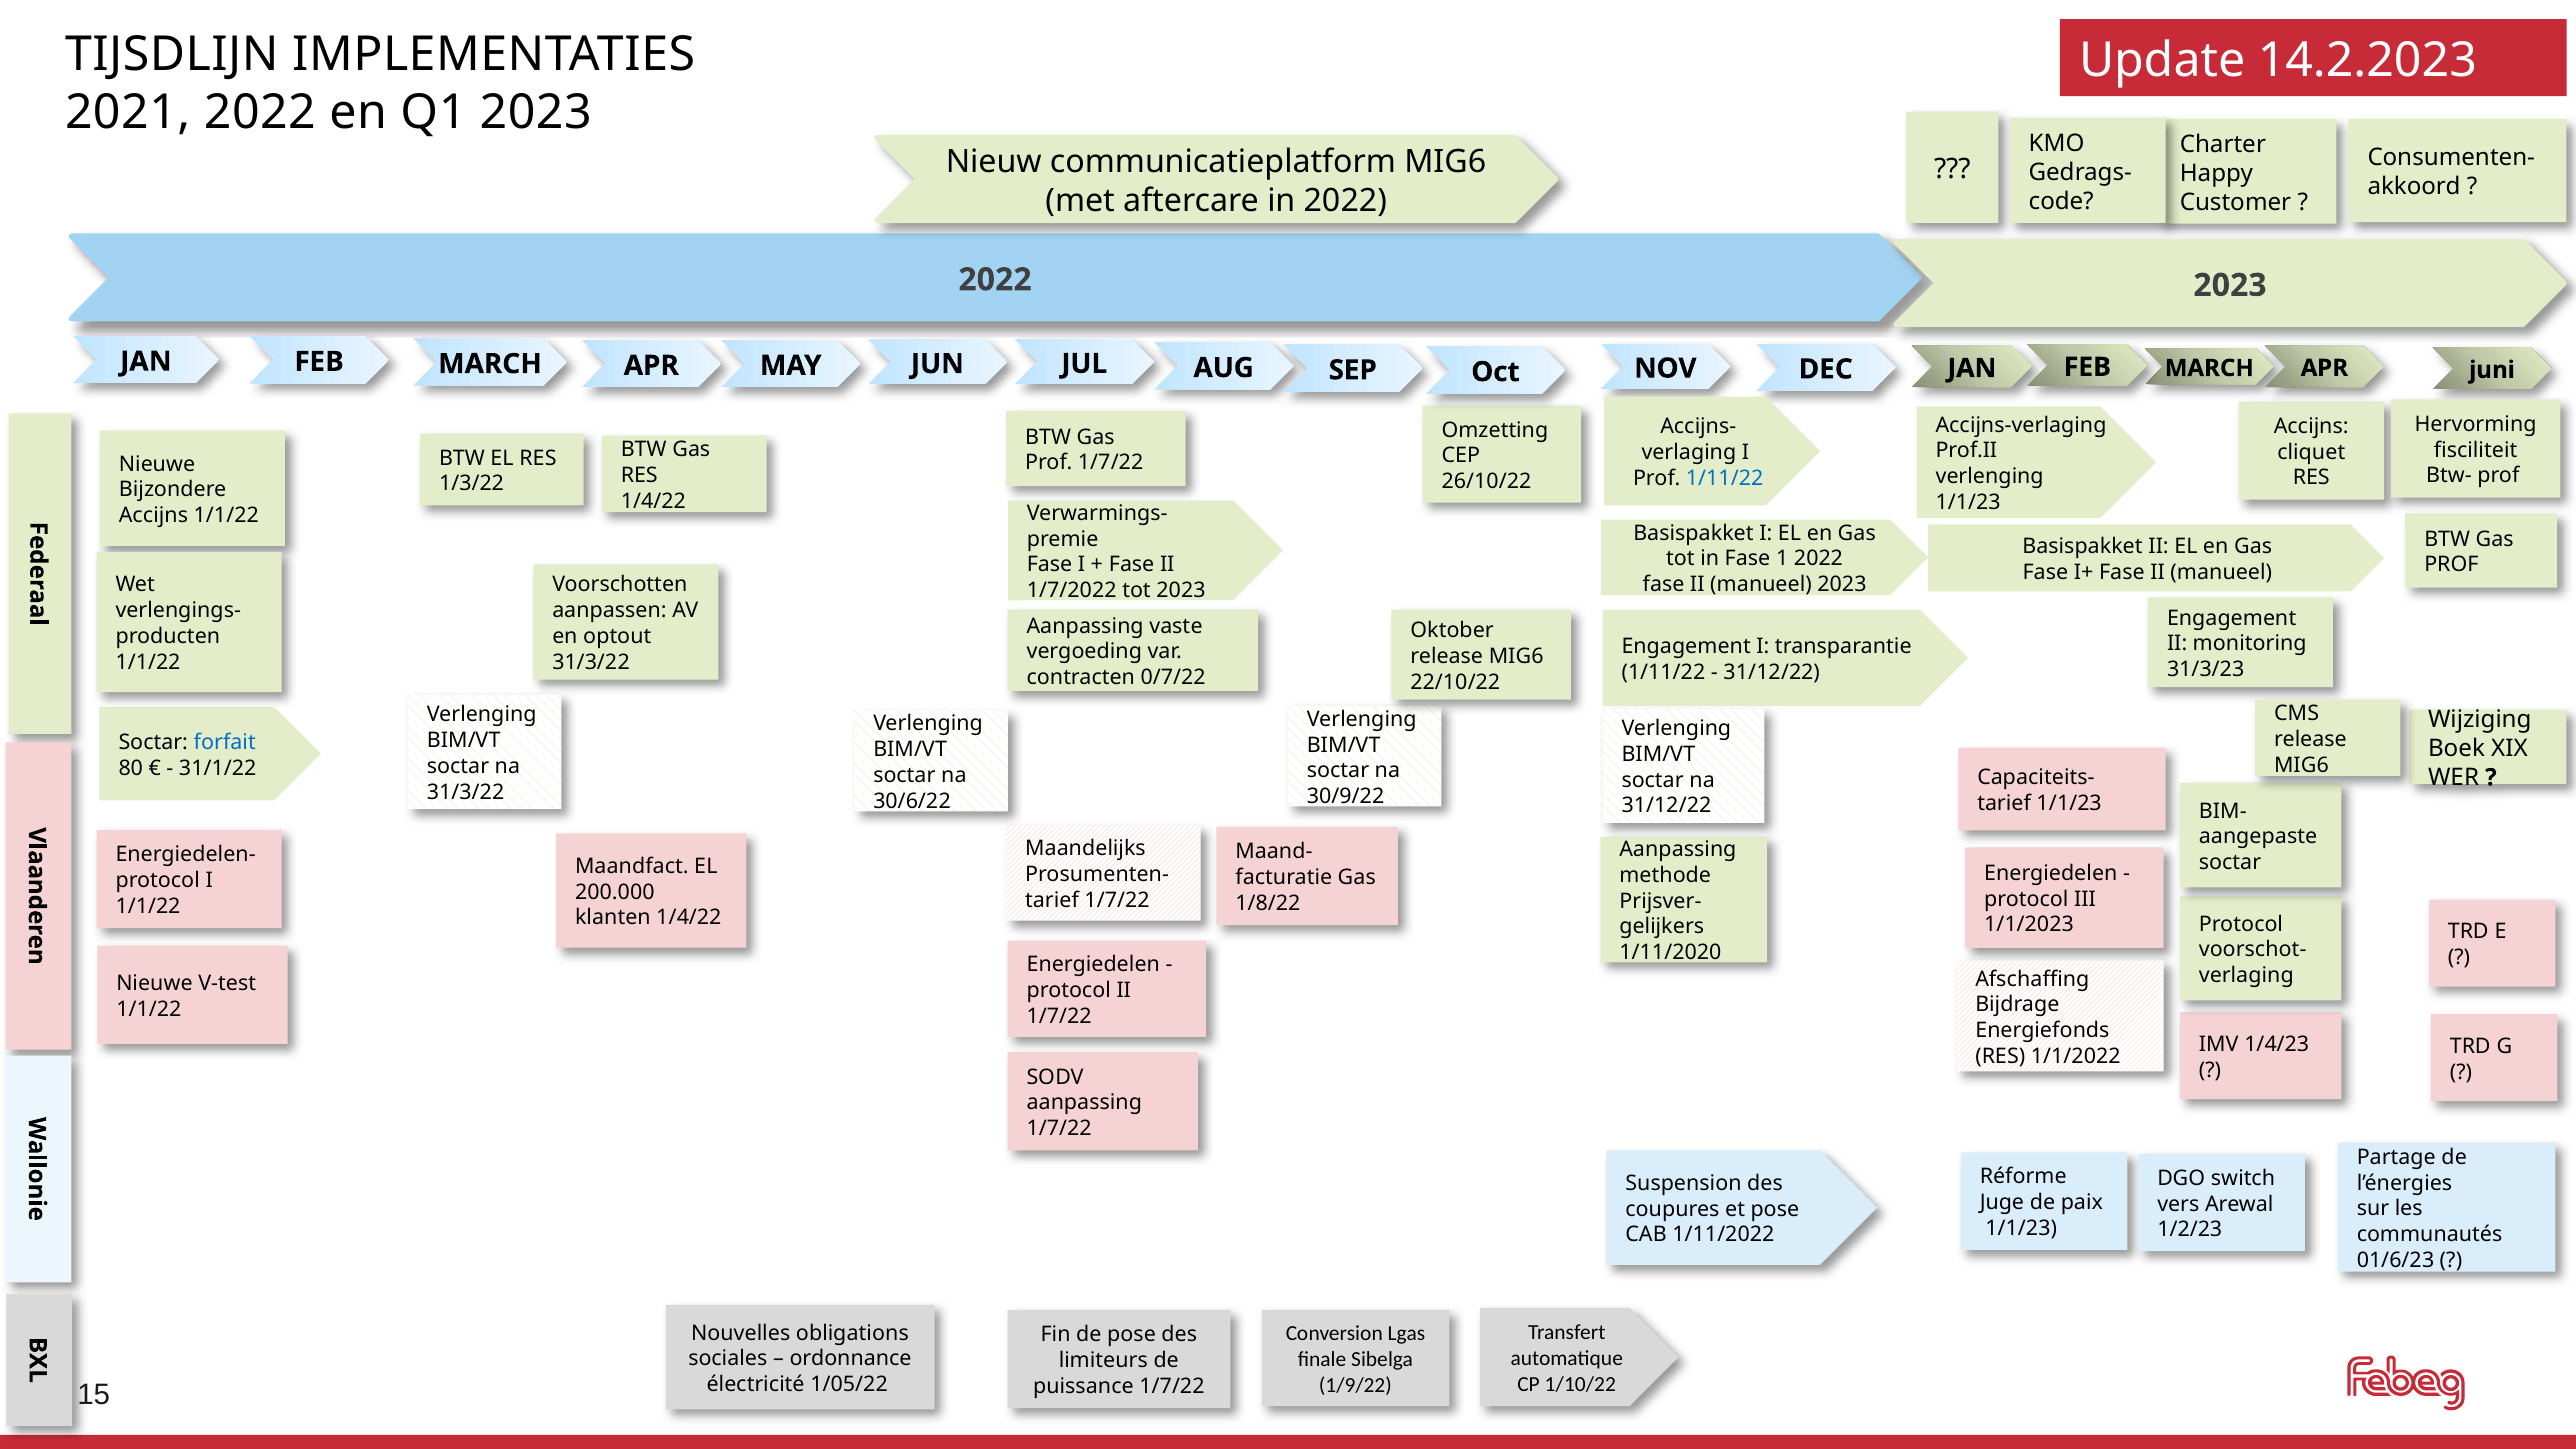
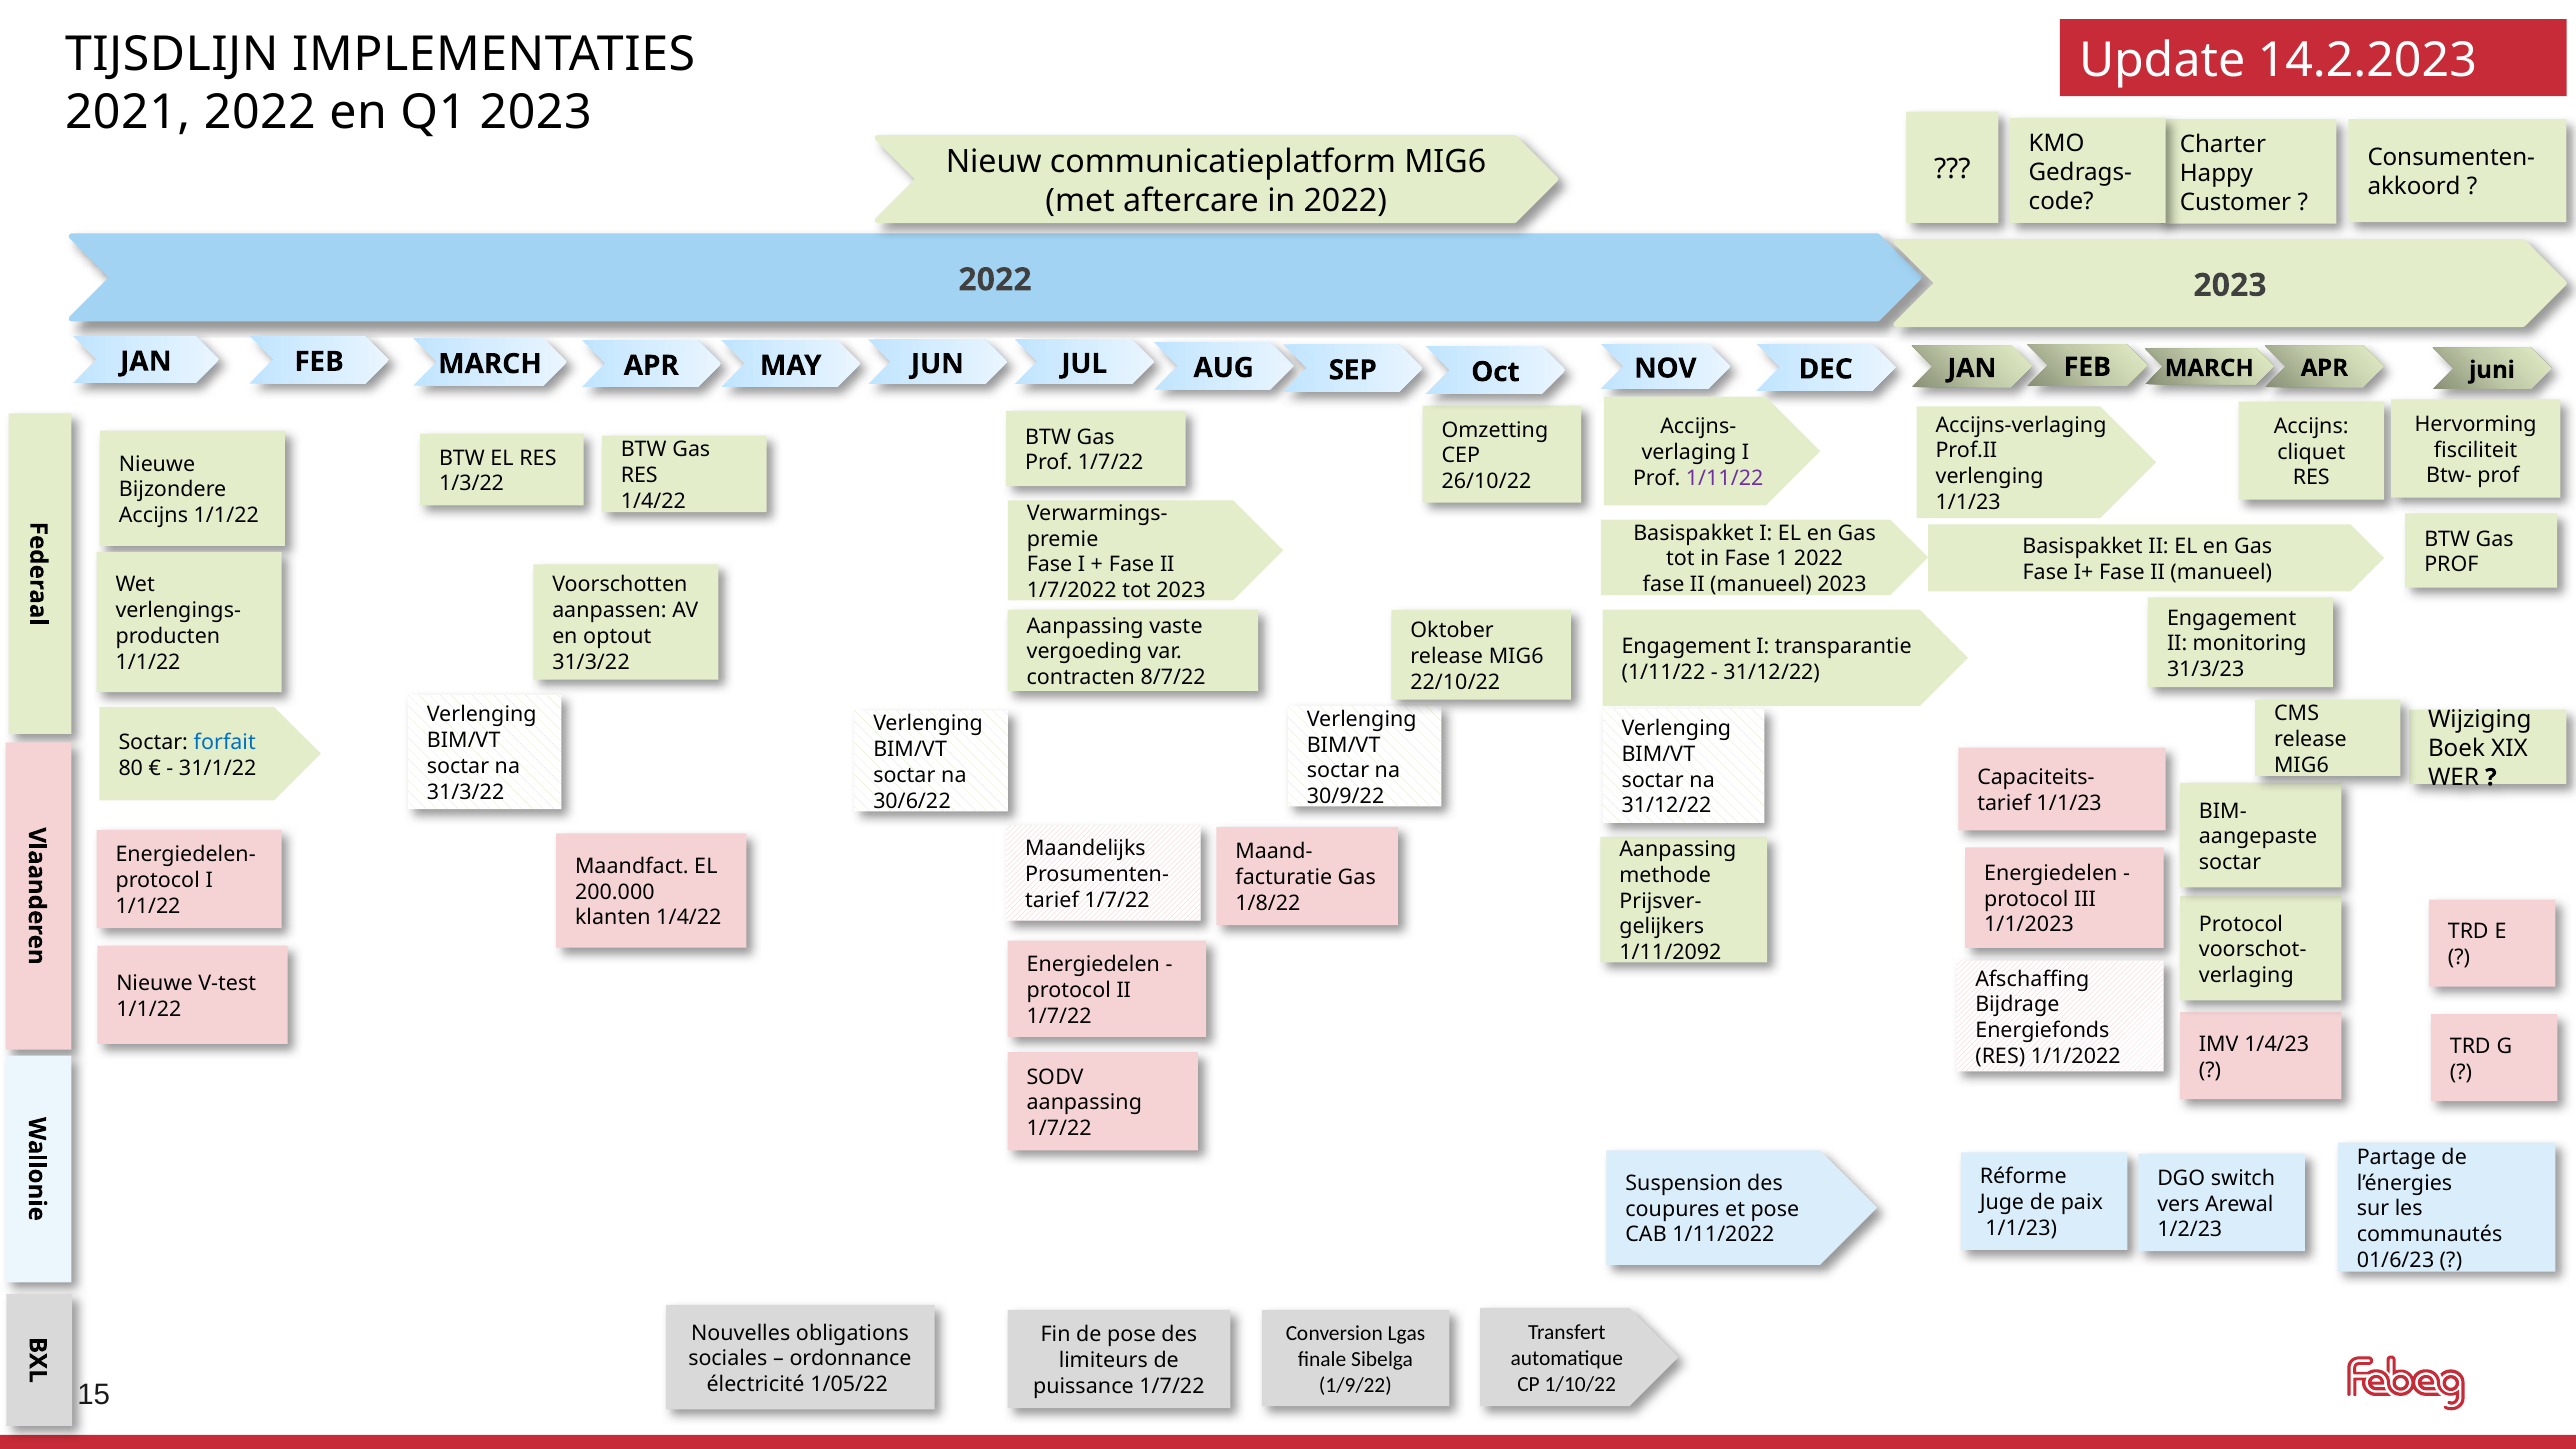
1/11/22 at (1725, 478) colour: blue -> purple
0/7/22: 0/7/22 -> 8/7/22
1/11/2020: 1/11/2020 -> 1/11/2092
